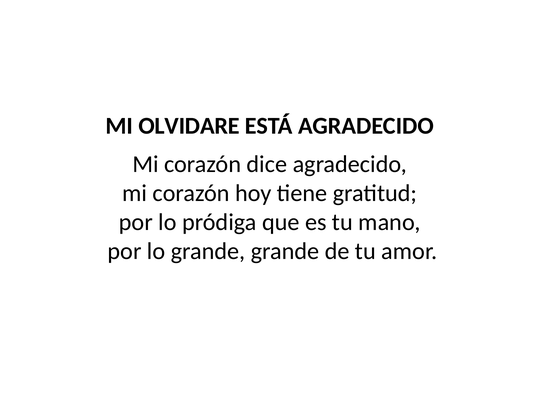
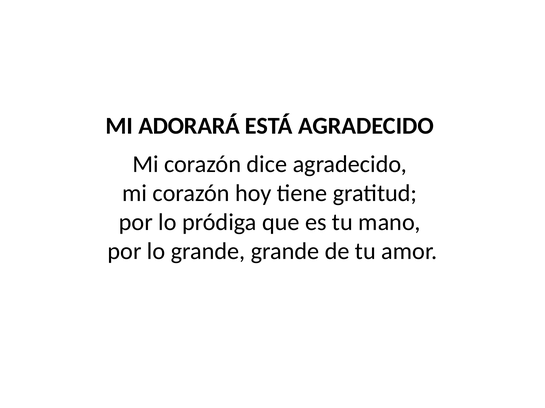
OLVIDARE: OLVIDARE -> ADORARÁ
